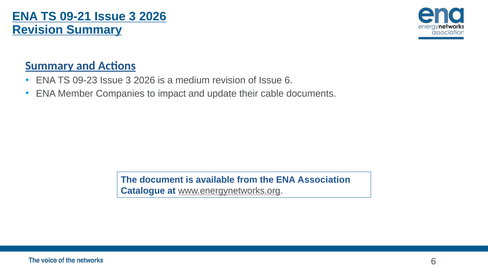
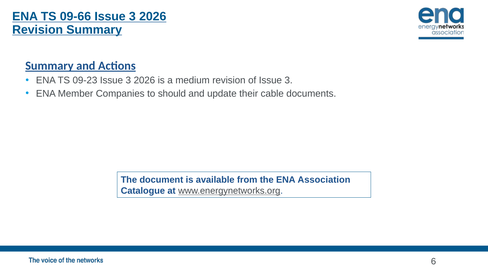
09-21: 09-21 -> 09-66
of Issue 6: 6 -> 3
impact: impact -> should
